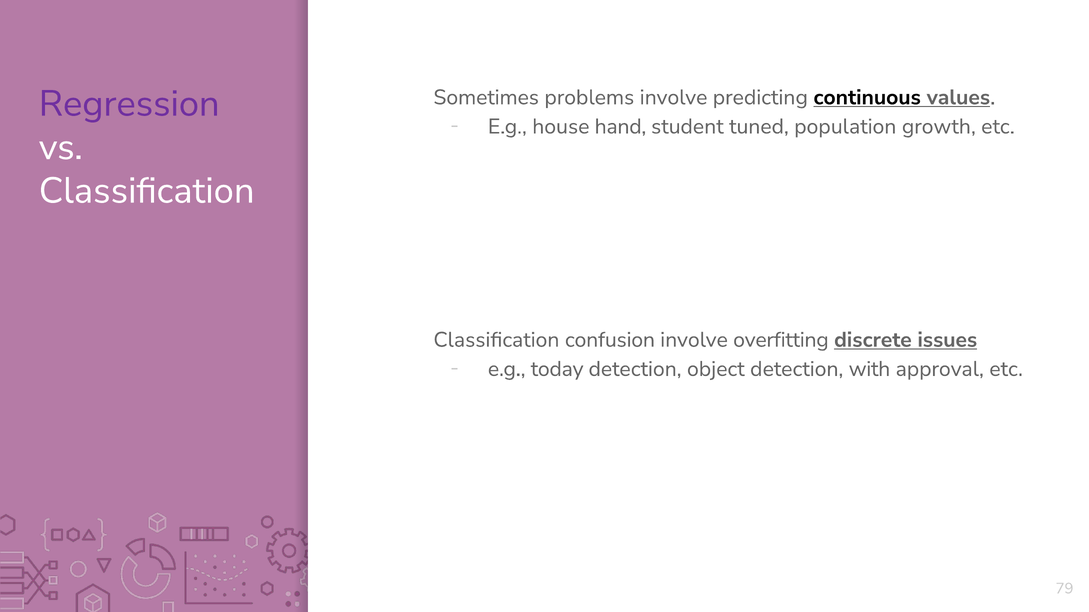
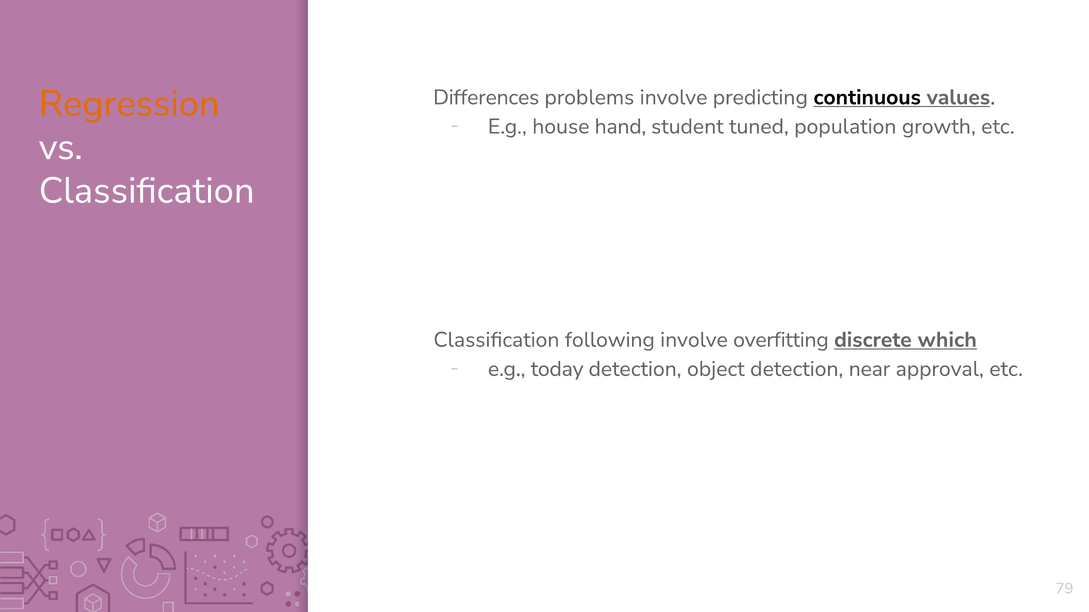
Sometimes: Sometimes -> Differences
Regression colour: purple -> orange
confusion: confusion -> following
issues: issues -> which
with: with -> near
